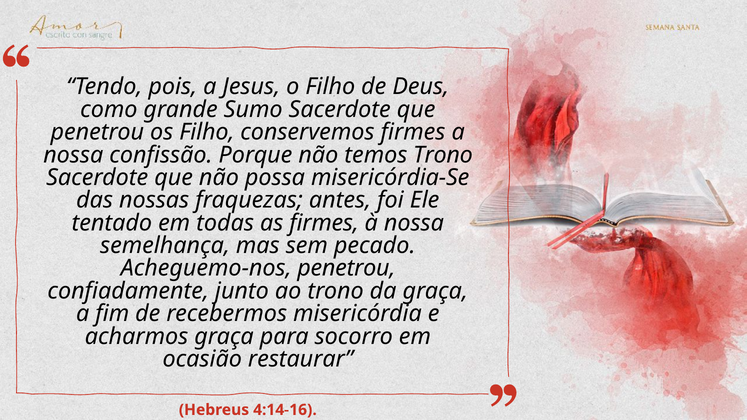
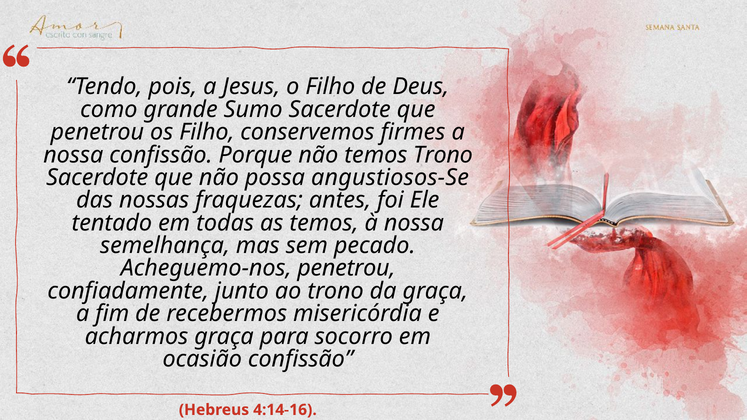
misericórdia-Se: misericórdia-Se -> angustiosos-Se
as firmes: firmes -> temos
ocasião restaurar: restaurar -> confissão
